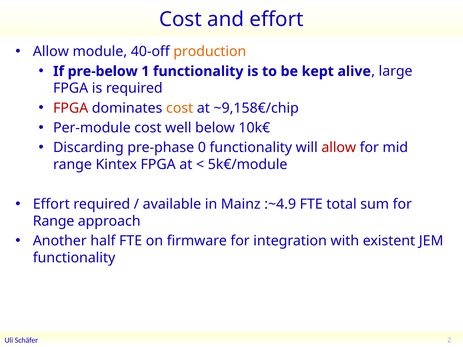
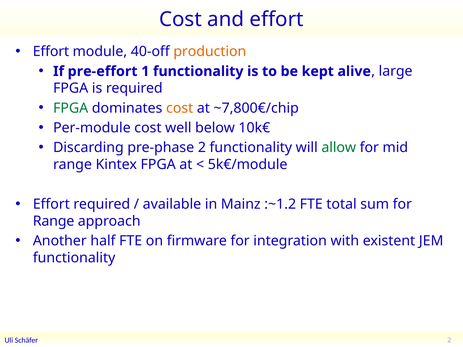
Allow at (51, 52): Allow -> Effort
pre-below: pre-below -> pre-effort
FPGA at (71, 108) colour: red -> green
~9,158€/chip: ~9,158€/chip -> ~7,800€/chip
pre-phase 0: 0 -> 2
allow at (339, 148) colour: red -> green
:~4.9: :~4.9 -> :~1.2
